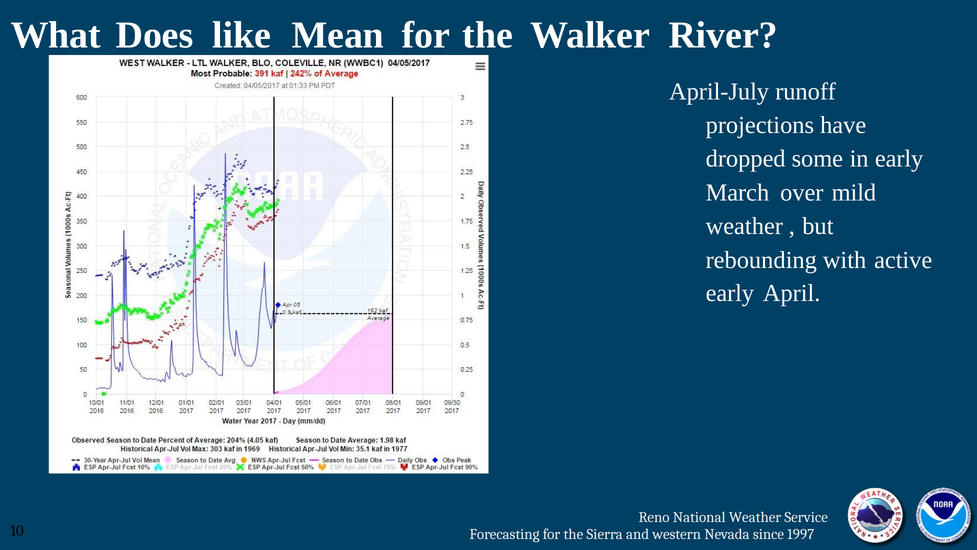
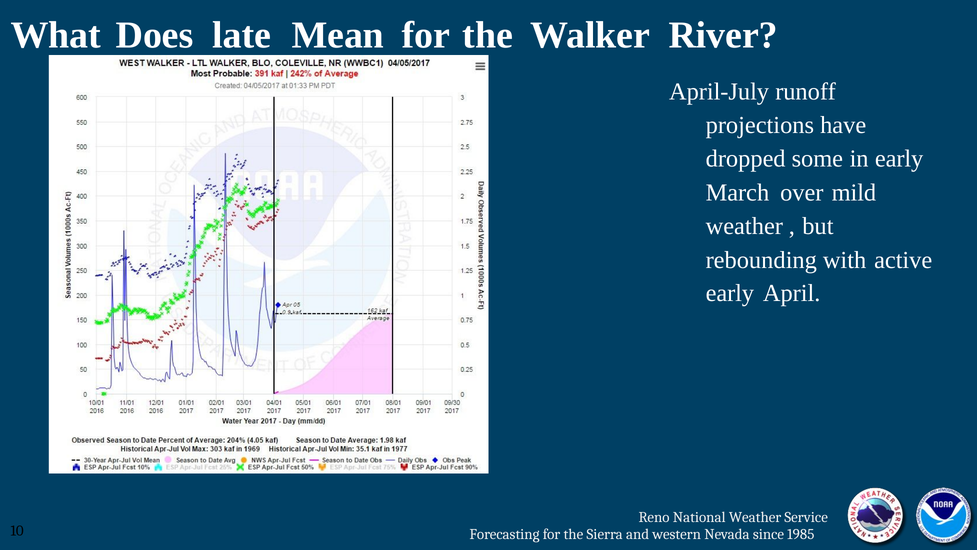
like: like -> late
1997: 1997 -> 1985
